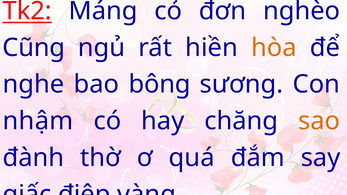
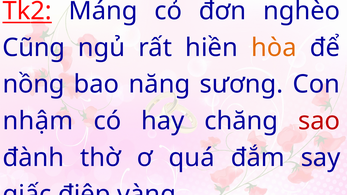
nghe: nghe -> nồng
bông: bông -> năng
sao colour: orange -> red
